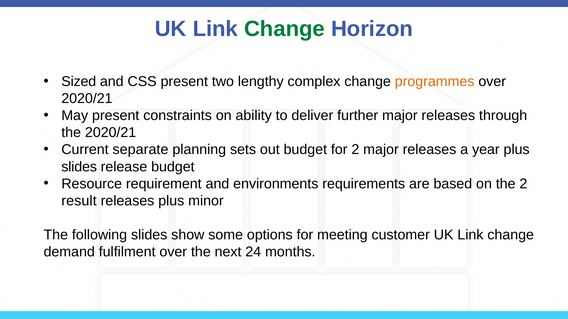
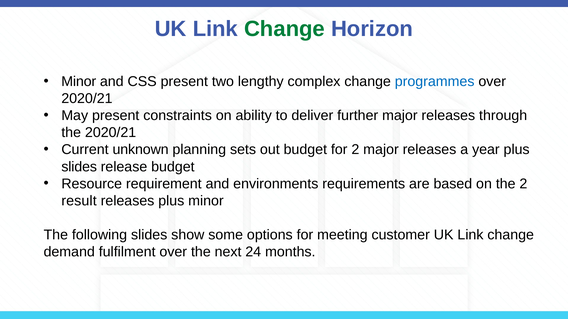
Sized at (79, 82): Sized -> Minor
programmes colour: orange -> blue
separate: separate -> unknown
